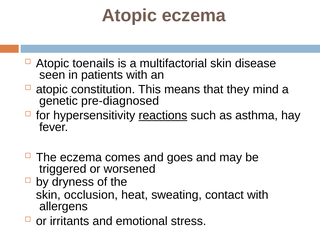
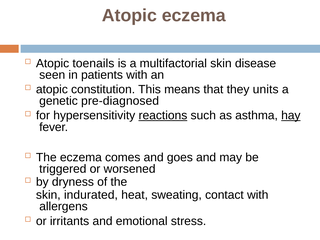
mind: mind -> units
hay underline: none -> present
occlusion: occlusion -> indurated
